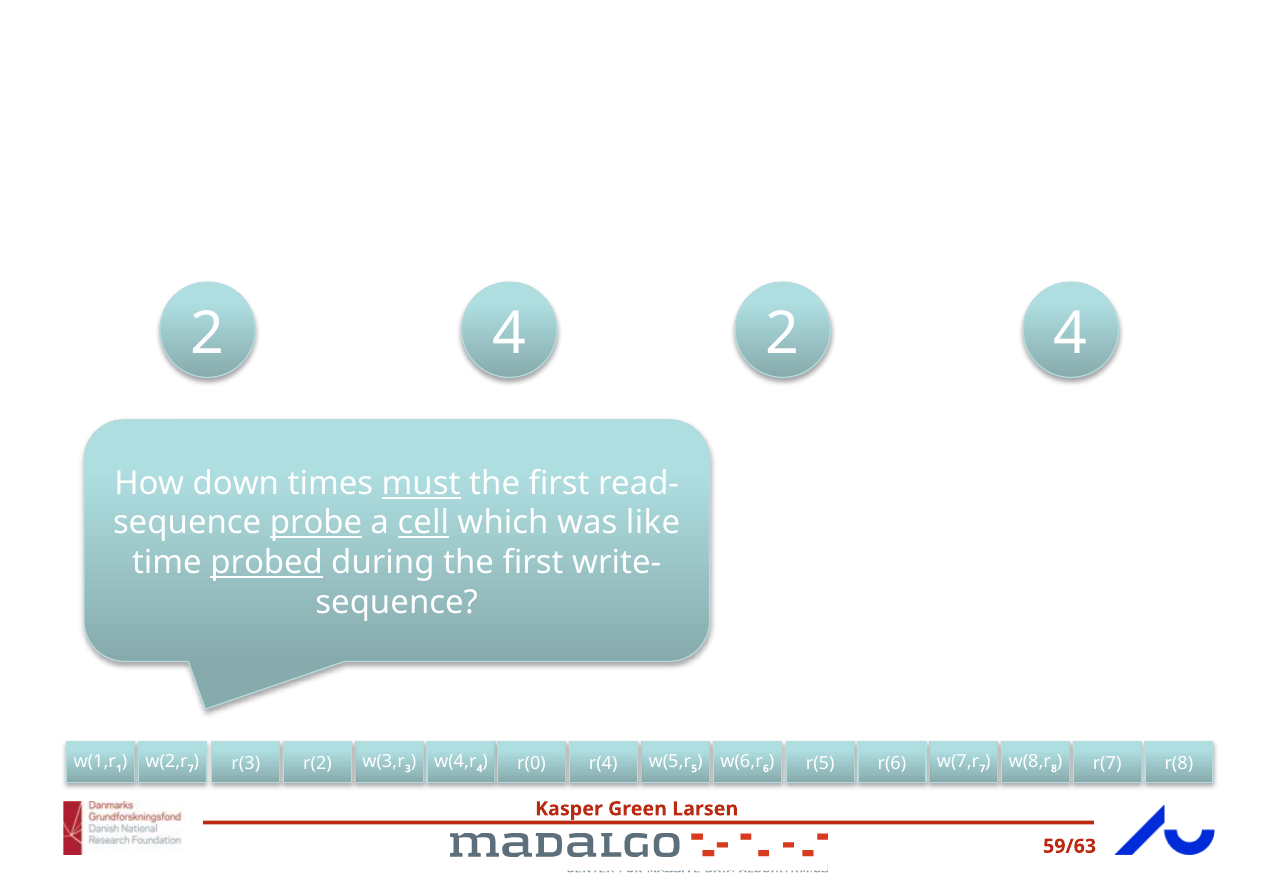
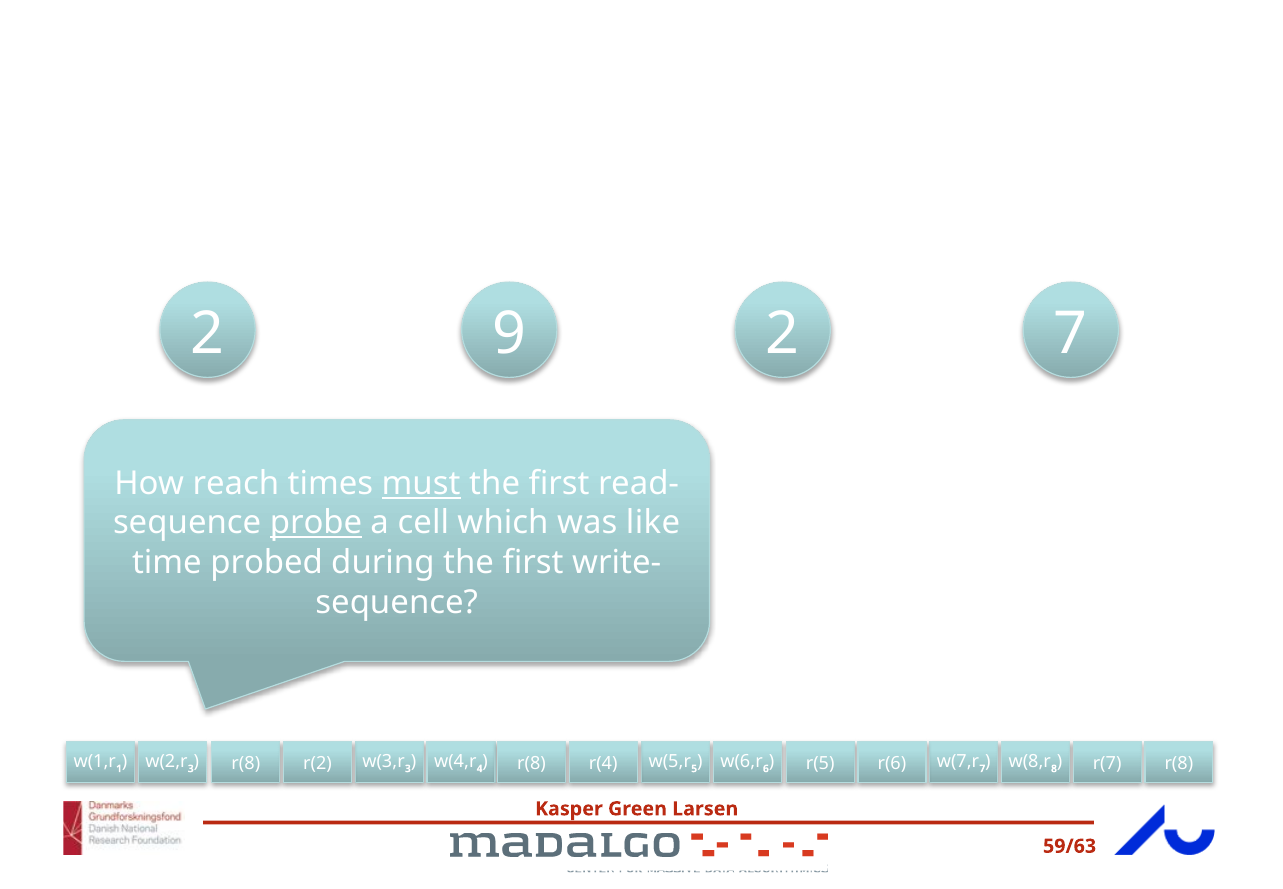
4 at (509, 334): 4 -> 9
4 at (1071, 334): 4 -> 7
down: down -> reach
cell underline: present -> none
probed underline: present -> none
7 at (191, 768): 7 -> 3
r(3 at (246, 762): r(3 -> r(8
r(2 r(0: r(0 -> r(8
